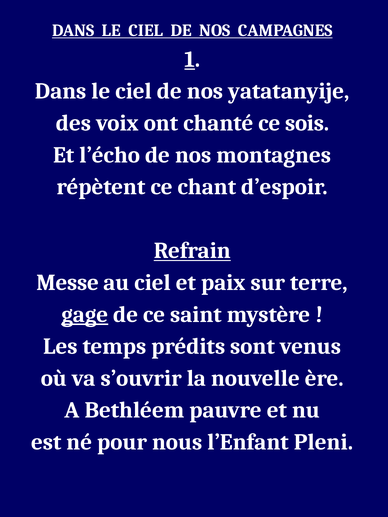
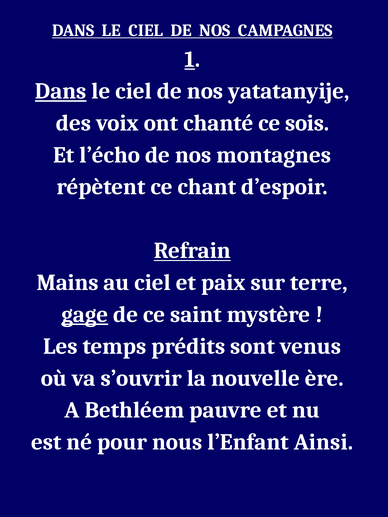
Dans at (61, 91) underline: none -> present
Messe: Messe -> Mains
Pleni: Pleni -> Ainsi
